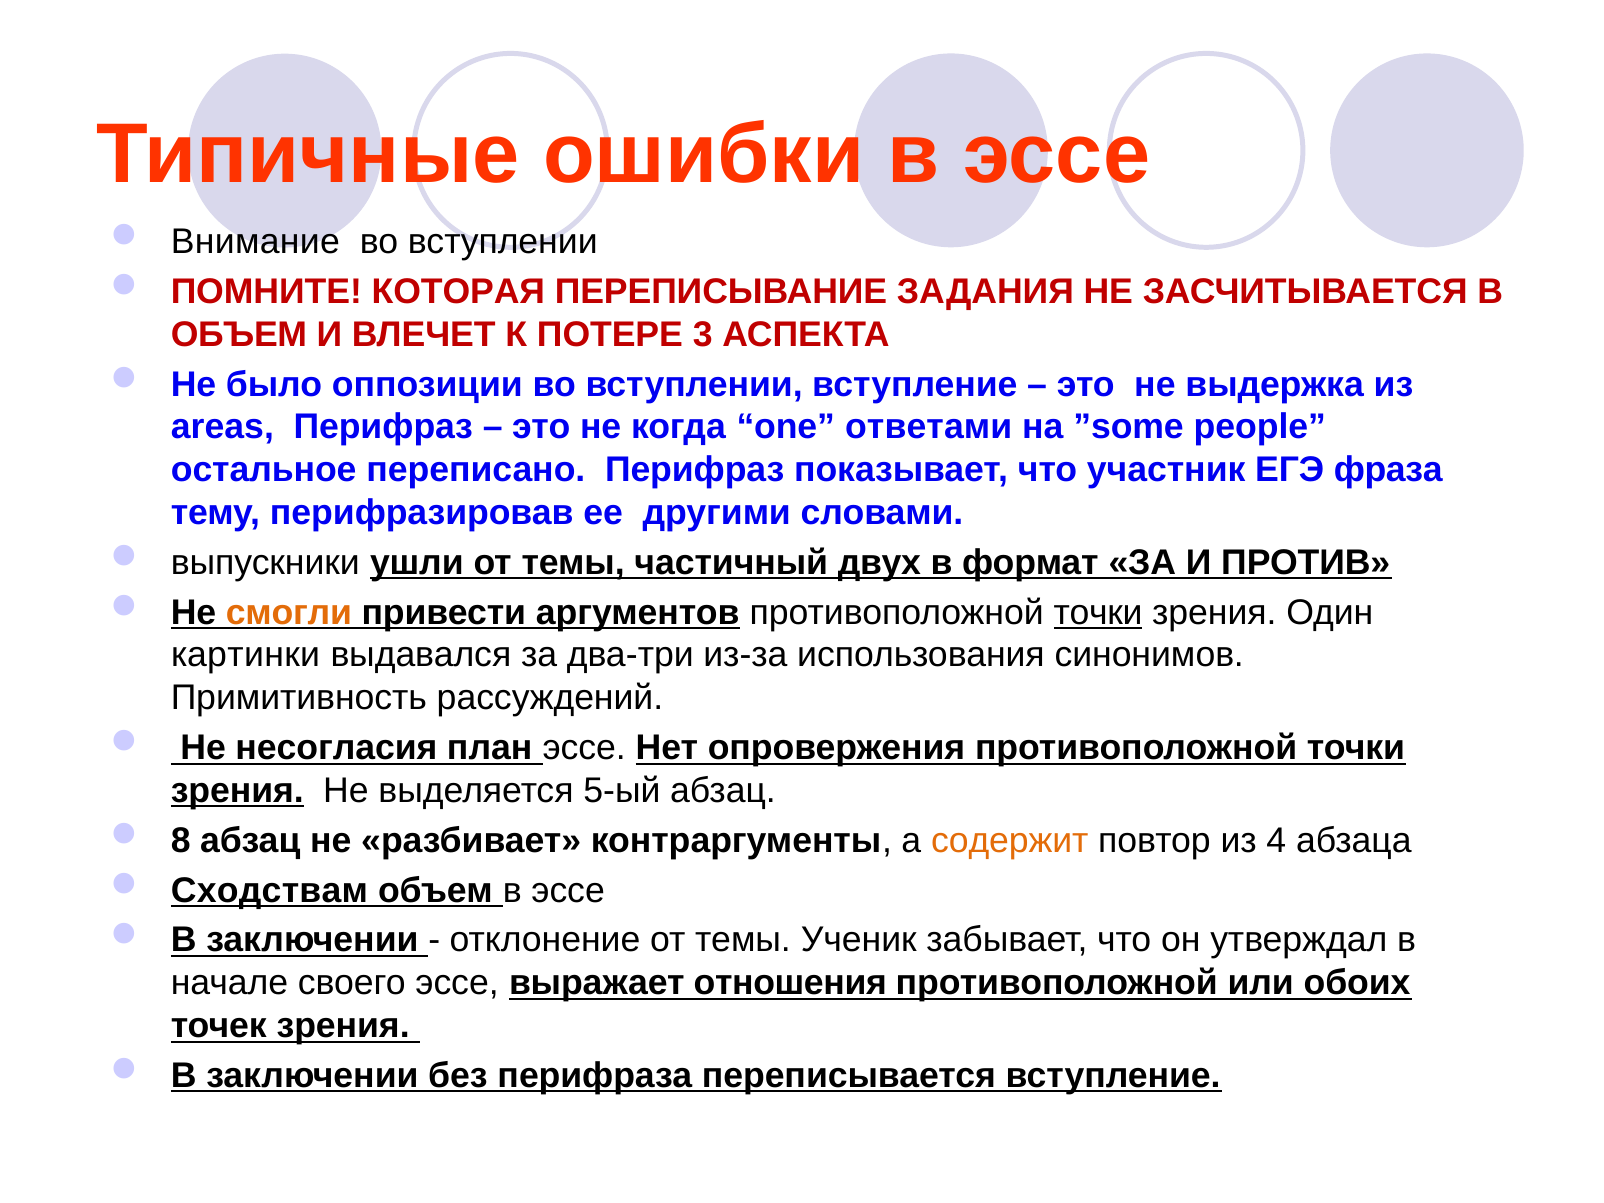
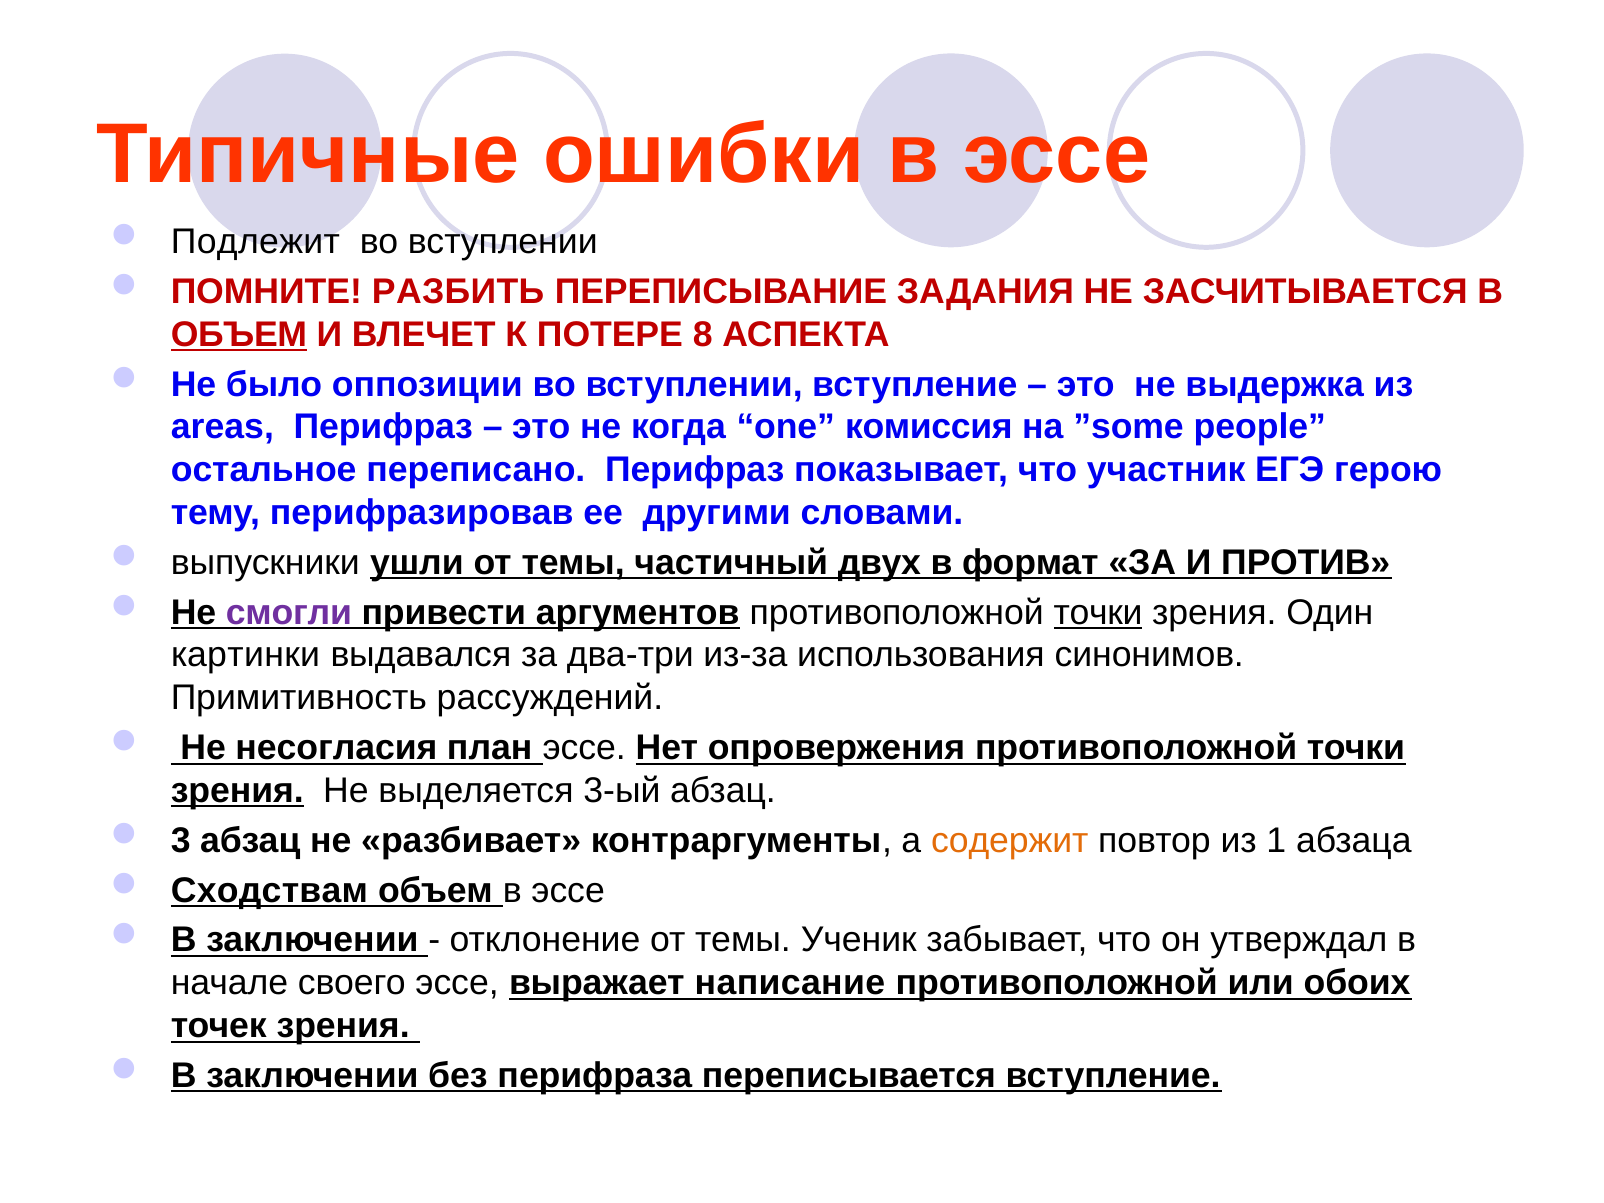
Внимание: Внимание -> Подлежит
КОТОРАЯ: КОТОРАЯ -> РАЗБИТЬ
ОБЪЕМ at (239, 334) underline: none -> present
3: 3 -> 8
ответами: ответами -> комиссия
фраза: фраза -> герою
смогли colour: orange -> purple
5-ый: 5-ый -> 3-ый
8: 8 -> 3
4: 4 -> 1
отношения: отношения -> написание
